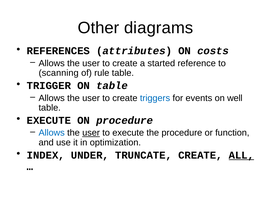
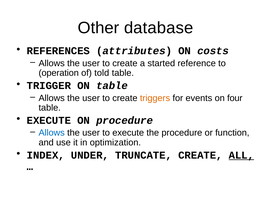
diagrams: diagrams -> database
scanning: scanning -> operation
rule: rule -> told
triggers colour: blue -> orange
well: well -> four
user at (91, 133) underline: present -> none
